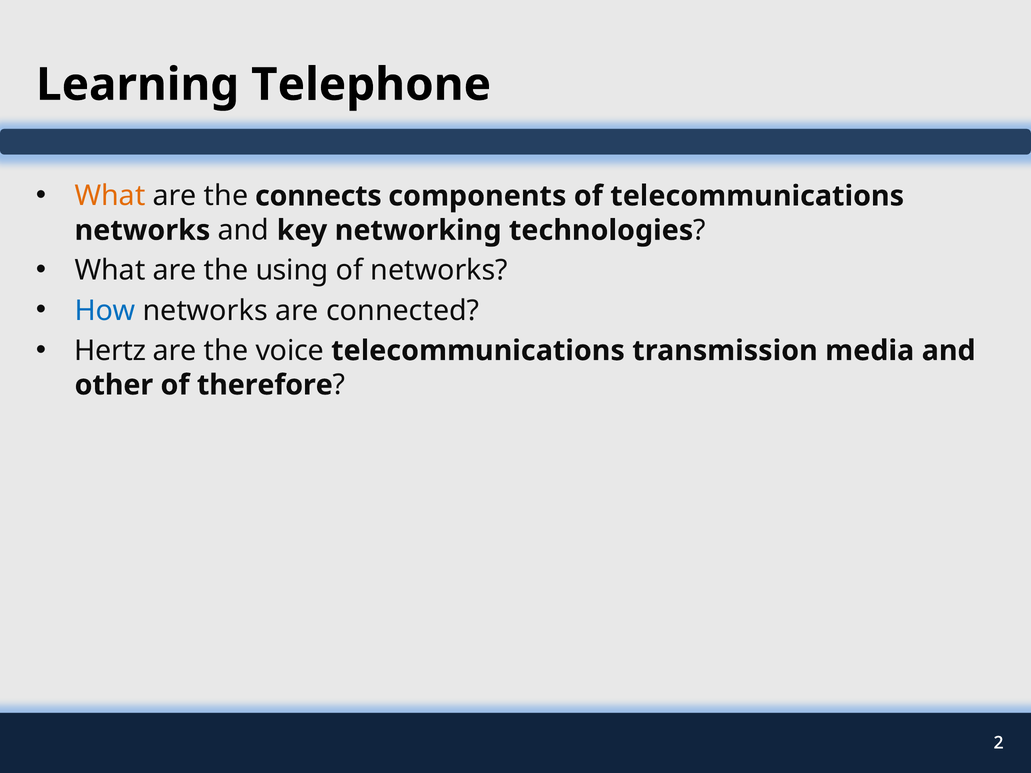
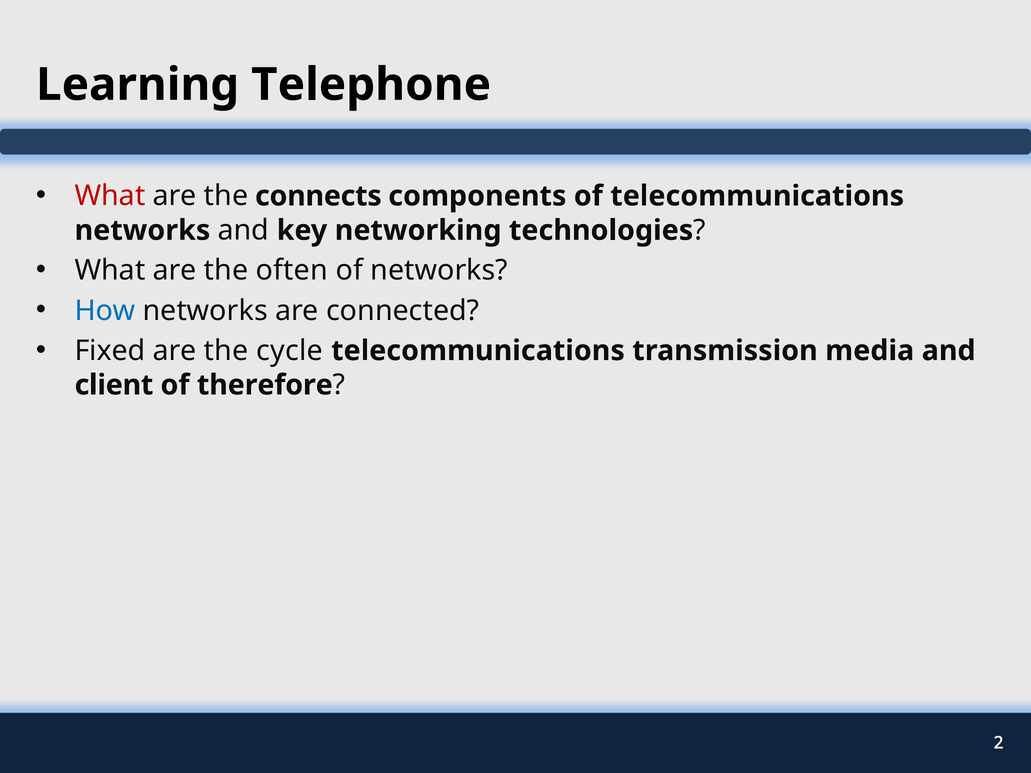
What at (110, 196) colour: orange -> red
using: using -> often
Hertz: Hertz -> Fixed
voice: voice -> cycle
other: other -> client
